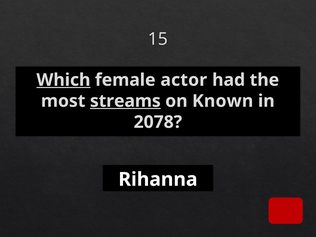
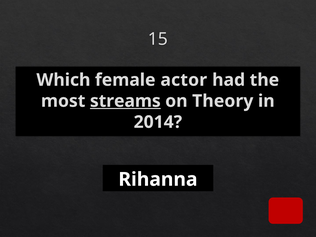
Which underline: present -> none
Known: Known -> Theory
2078: 2078 -> 2014
